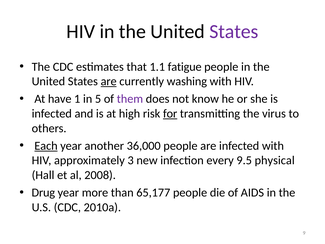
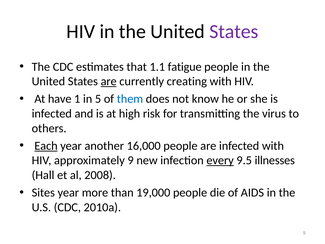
washing: washing -> creating
them colour: purple -> blue
for underline: present -> none
36,000: 36,000 -> 16,000
approximately 3: 3 -> 9
every underline: none -> present
physical: physical -> illnesses
Drug: Drug -> Sites
65,177: 65,177 -> 19,000
